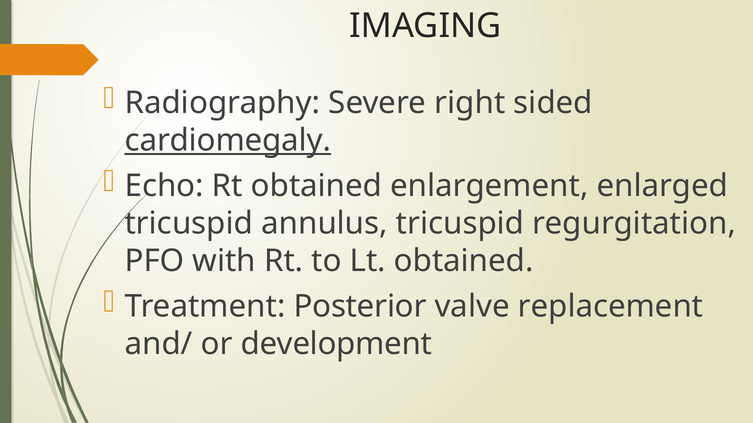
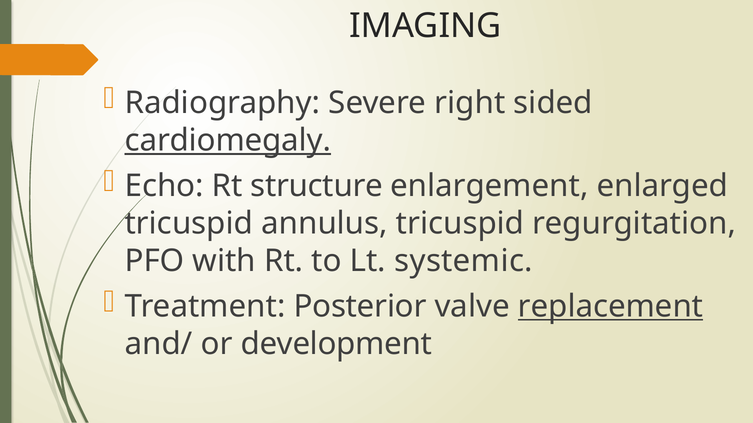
Rt obtained: obtained -> structure
Lt obtained: obtained -> systemic
replacement underline: none -> present
